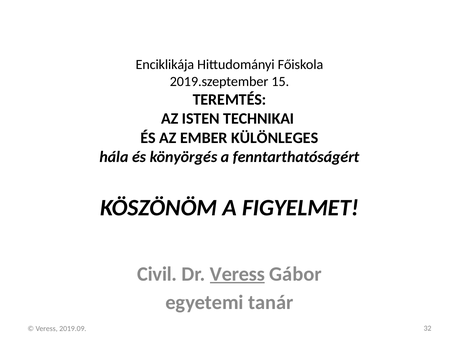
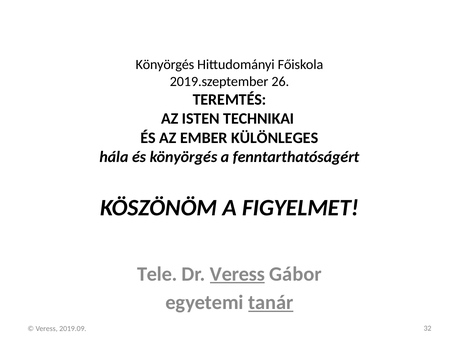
Enciklikája at (165, 65): Enciklikája -> Könyörgés
15: 15 -> 26
Civil: Civil -> Tele
tanár underline: none -> present
